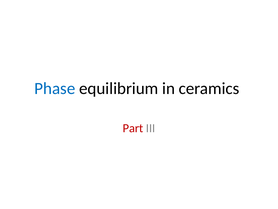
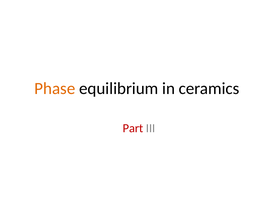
Phase colour: blue -> orange
